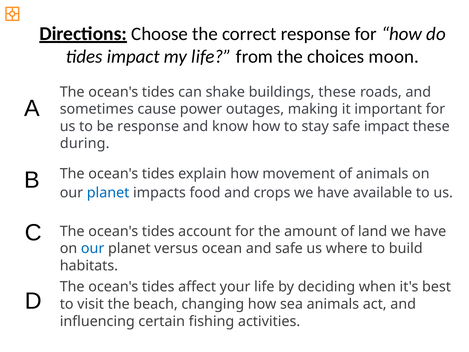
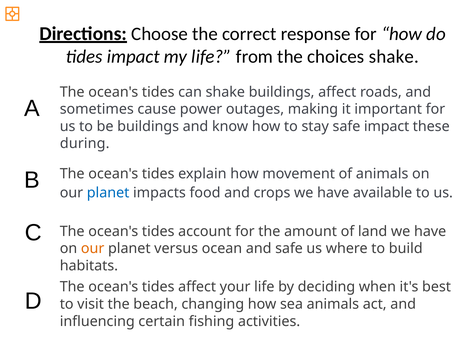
choices moon: moon -> shake
buildings these: these -> affect
be response: response -> buildings
our at (93, 248) colour: blue -> orange
